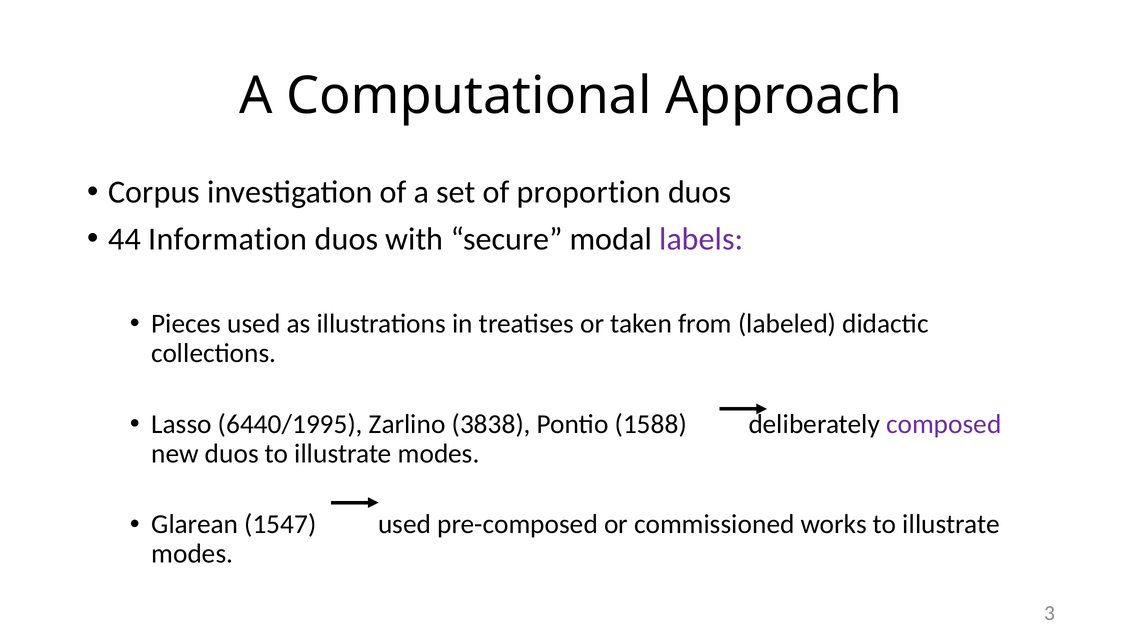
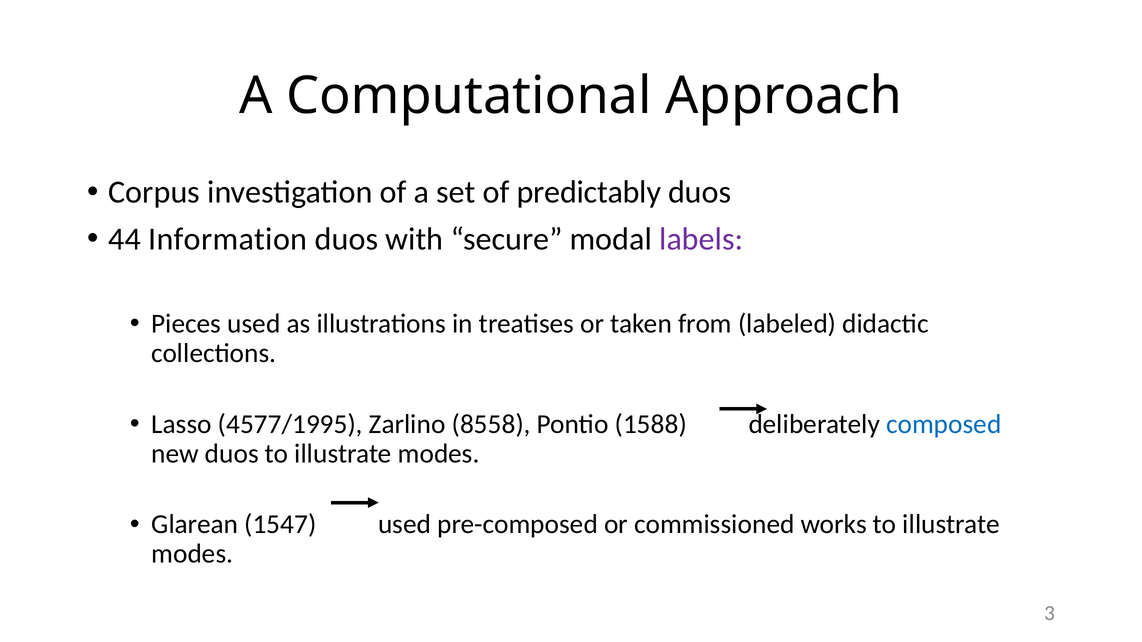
proportion: proportion -> predictably
6440/1995: 6440/1995 -> 4577/1995
3838: 3838 -> 8558
composed colour: purple -> blue
